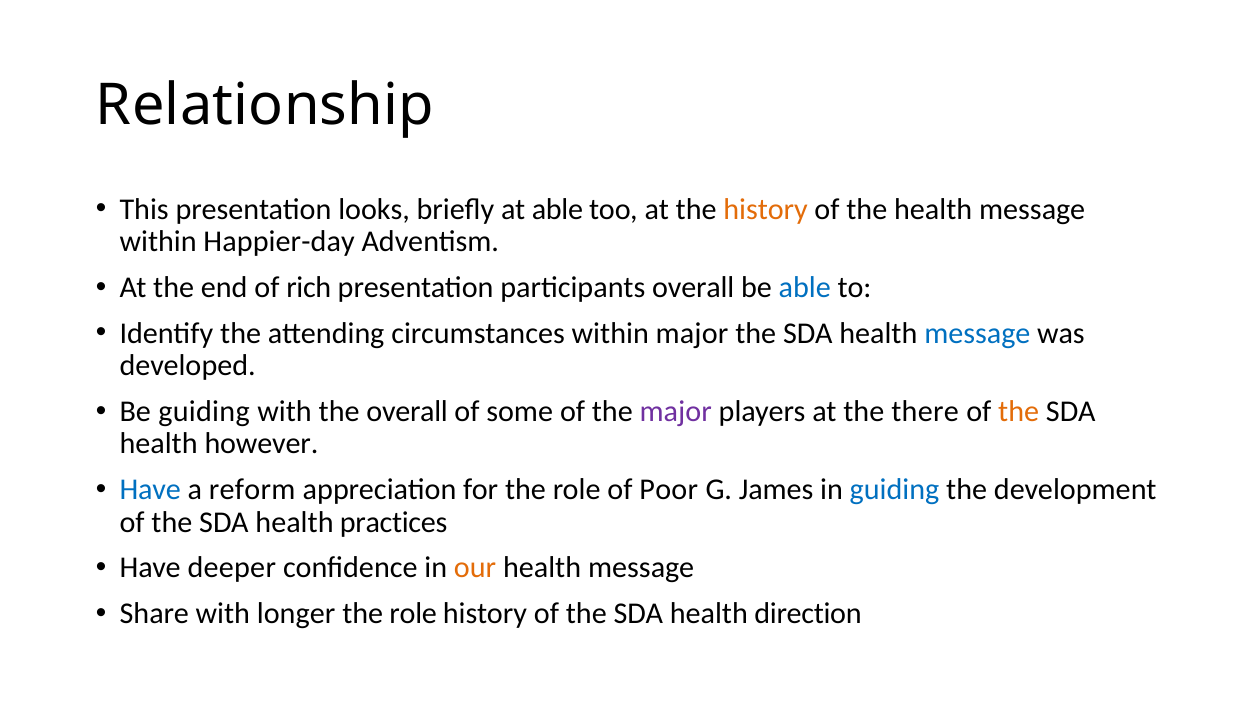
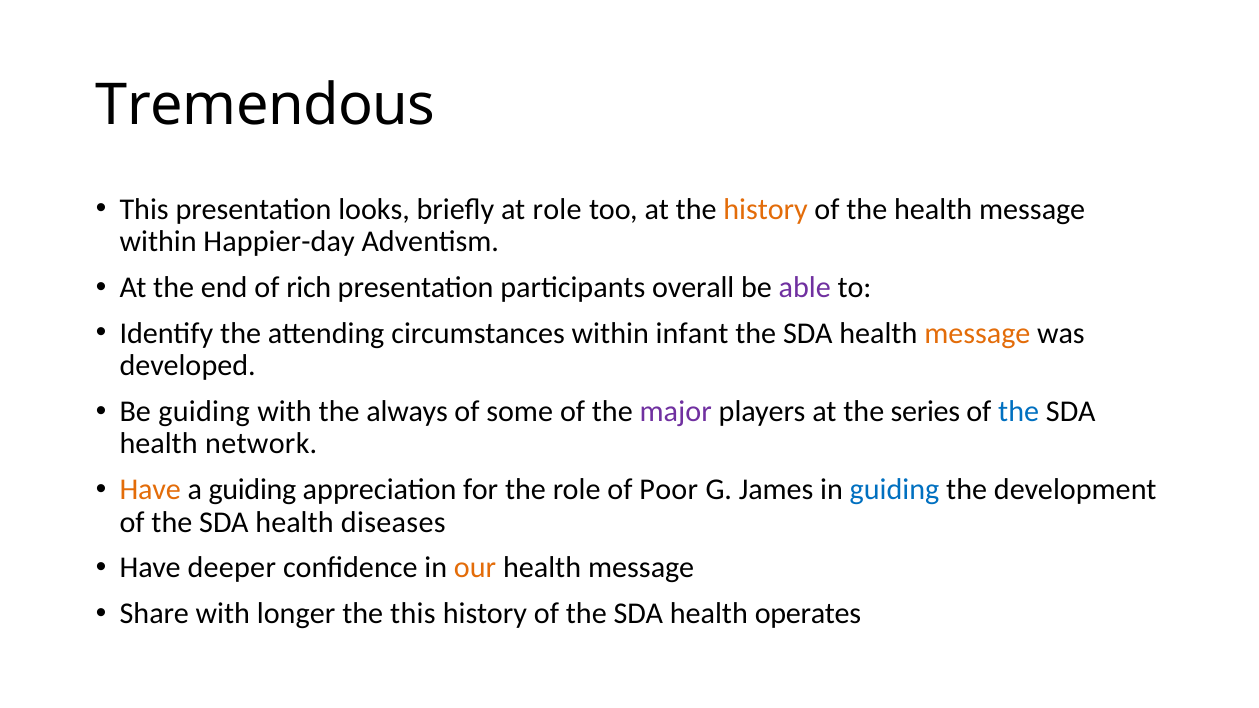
Relationship: Relationship -> Tremendous
at able: able -> role
able at (805, 288) colour: blue -> purple
within major: major -> infant
message at (977, 333) colour: blue -> orange
the overall: overall -> always
there: there -> series
the at (1019, 412) colour: orange -> blue
however: however -> network
Have at (150, 490) colour: blue -> orange
a reform: reform -> guiding
practices: practices -> diseases
role at (413, 614): role -> this
direction: direction -> operates
